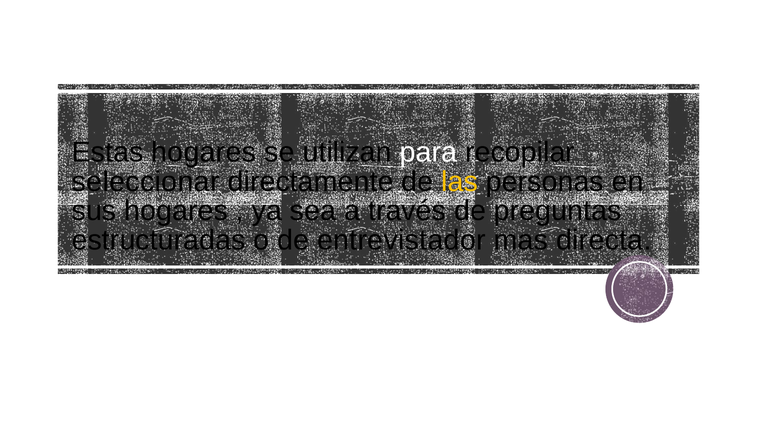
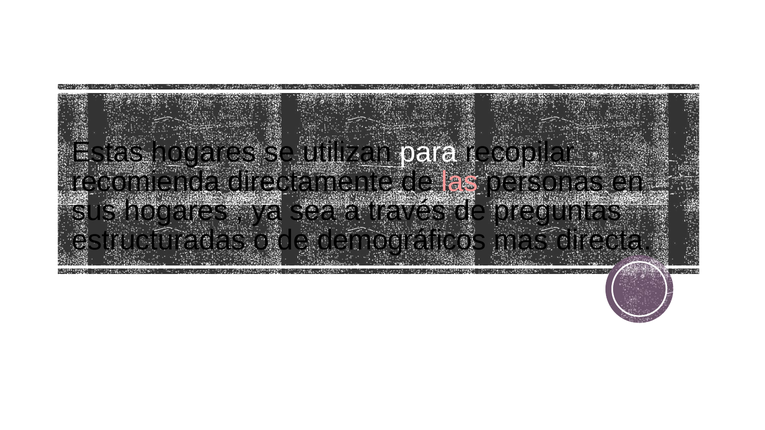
seleccionar: seleccionar -> recomienda
las colour: yellow -> pink
entrevistador: entrevistador -> demográficos
